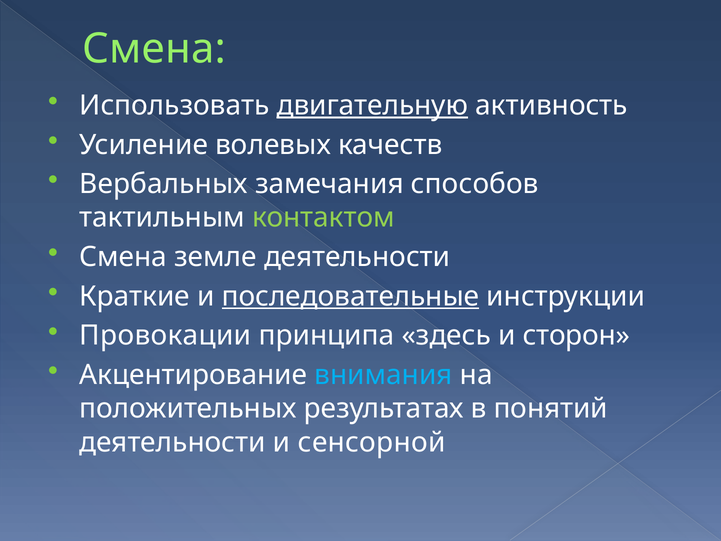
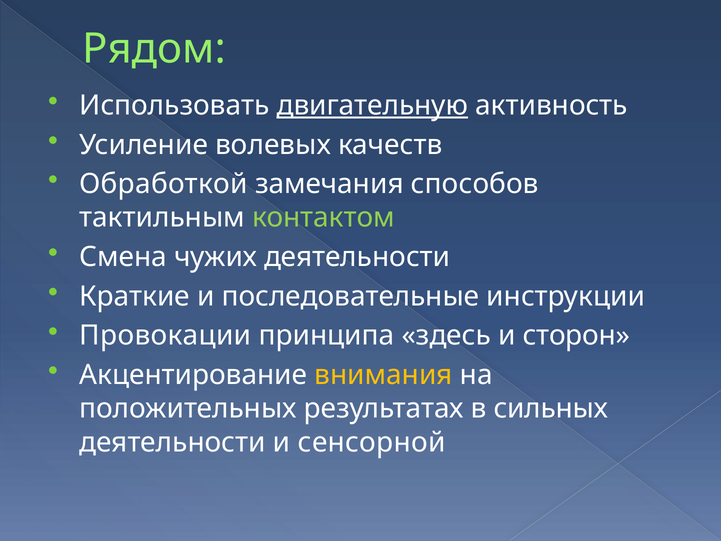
Смена at (154, 49): Смена -> Рядом
Вербальных: Вербальных -> Обработкой
земле: земле -> чужих
последовательные underline: present -> none
внимания colour: light blue -> yellow
понятий: понятий -> сильных
